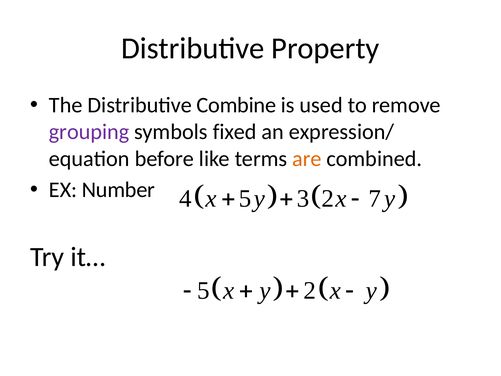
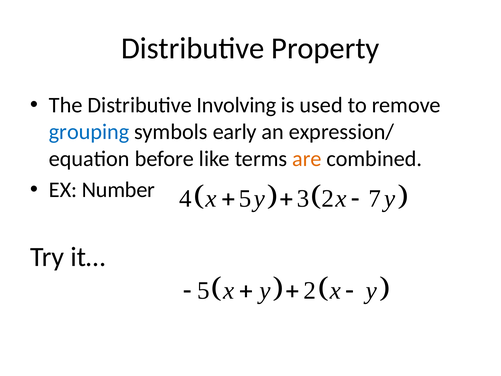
Combine: Combine -> Involving
grouping colour: purple -> blue
fixed: fixed -> early
